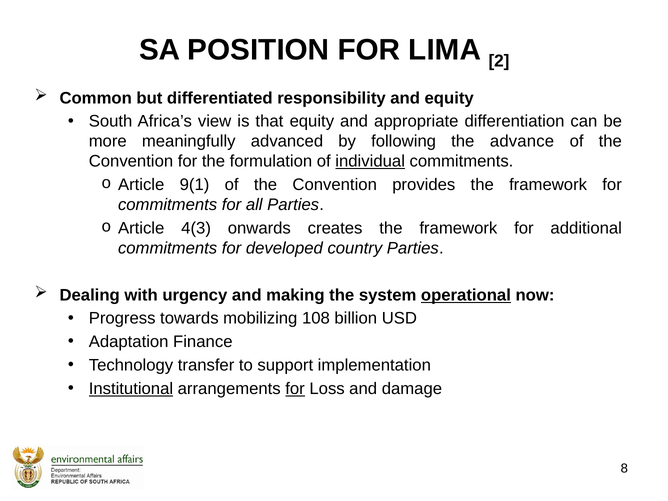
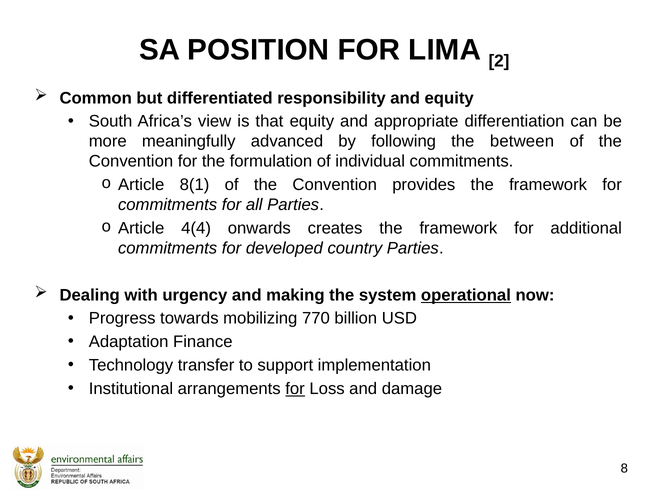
advance: advance -> between
individual underline: present -> none
9(1: 9(1 -> 8(1
4(3: 4(3 -> 4(4
108: 108 -> 770
Institutional underline: present -> none
